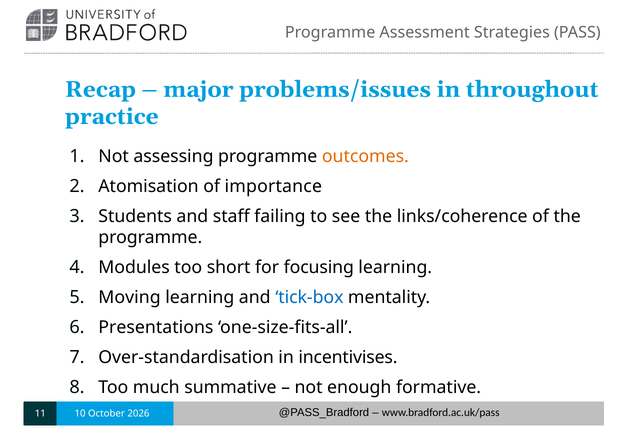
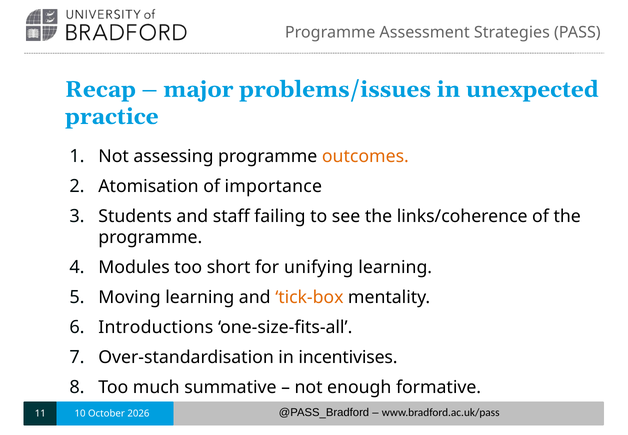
throughout: throughout -> unexpected
focusing: focusing -> unifying
tick-box colour: blue -> orange
Presentations: Presentations -> Introductions
